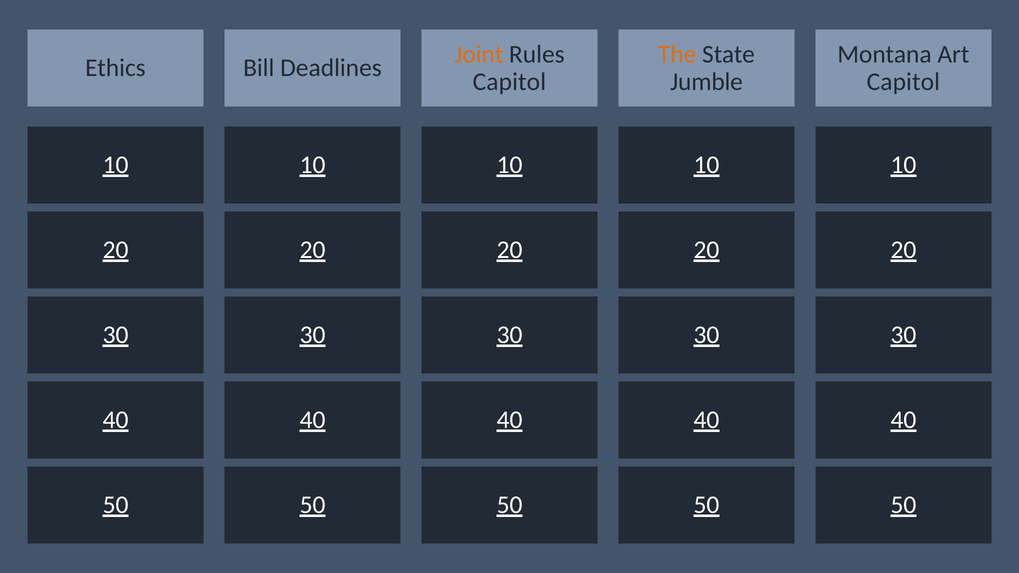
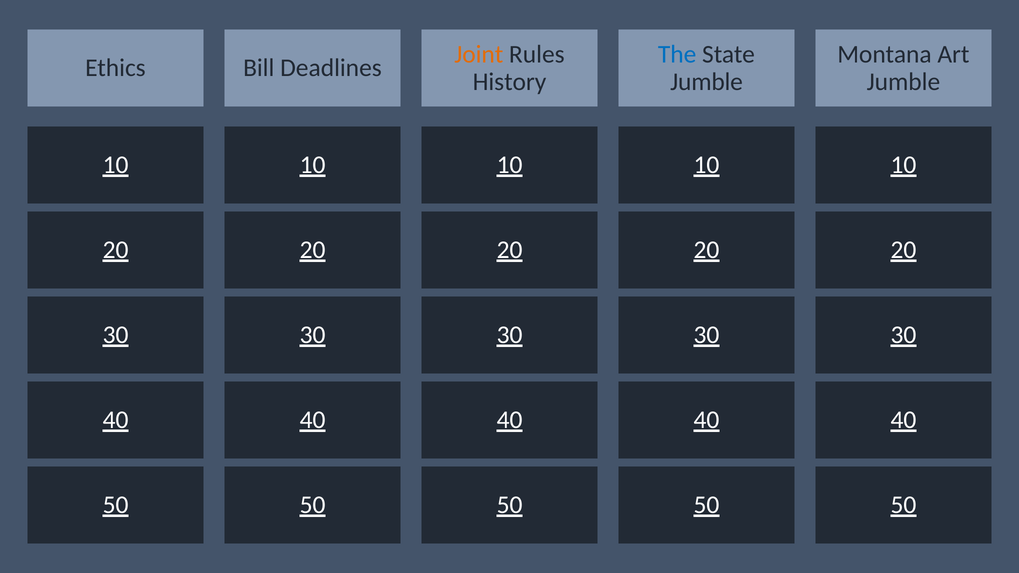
The colour: orange -> blue
Capitol at (509, 82): Capitol -> History
Capitol at (903, 82): Capitol -> Jumble
